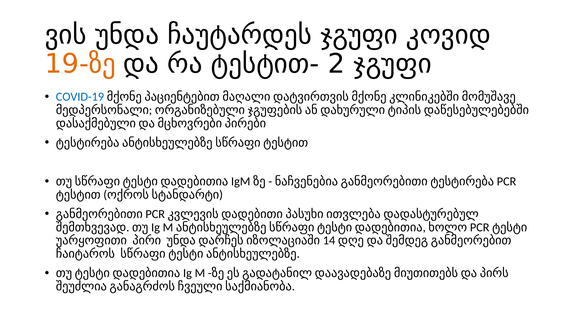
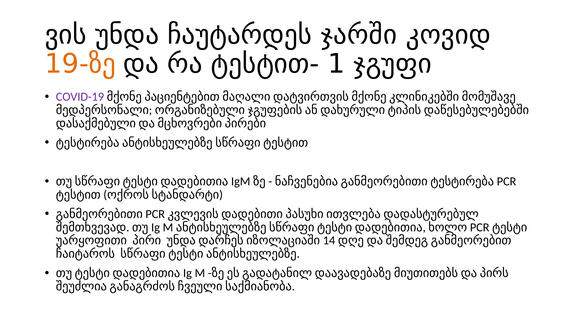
ჩაუტარდეს ჯგუფი: ჯგუფი -> ჯარში
2: 2 -> 1
COVID-19 colour: blue -> purple
